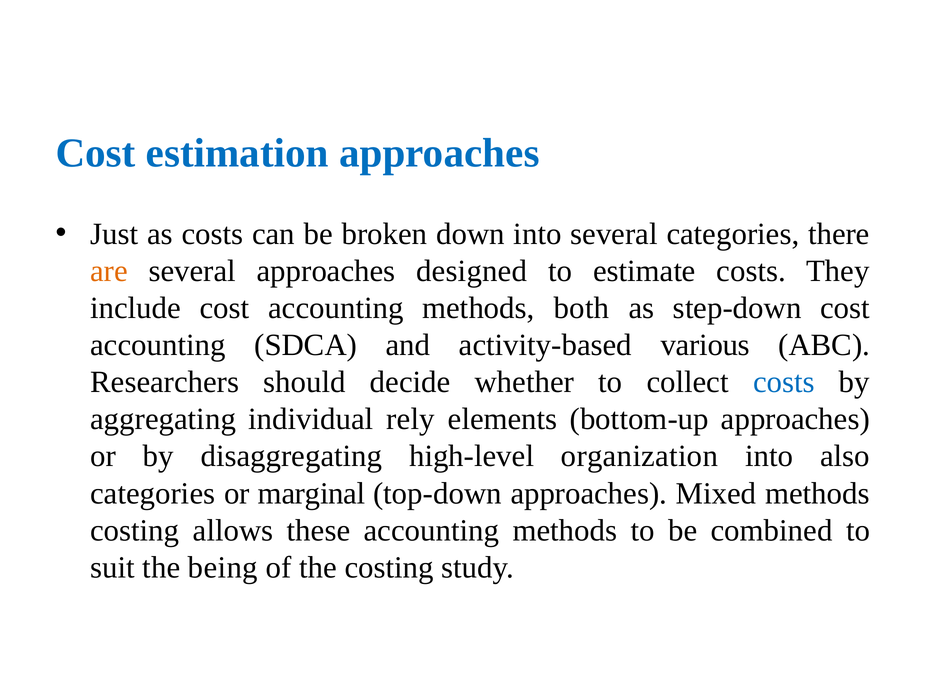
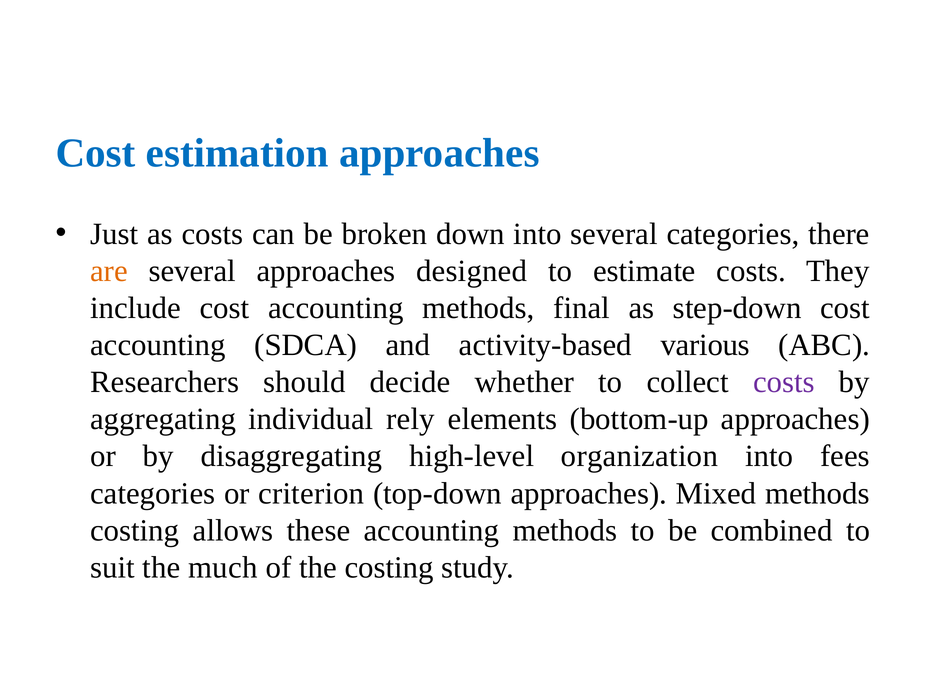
both: both -> final
costs at (784, 382) colour: blue -> purple
also: also -> fees
marginal: marginal -> criterion
being: being -> much
